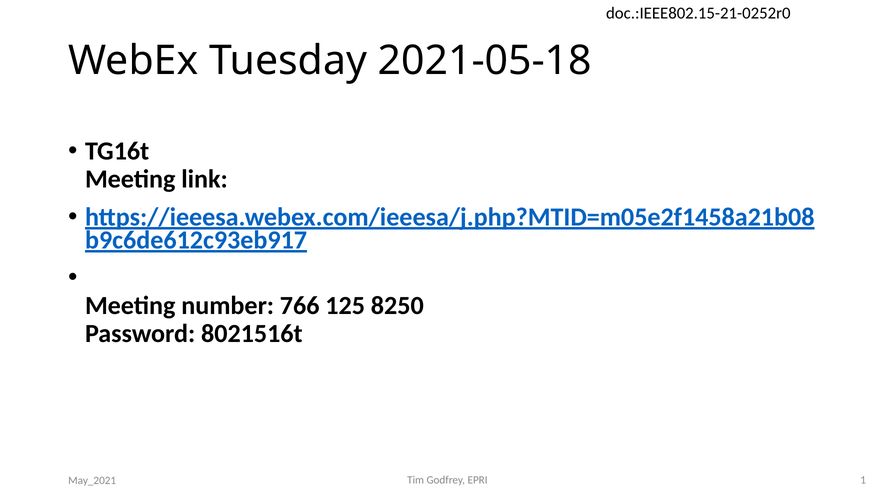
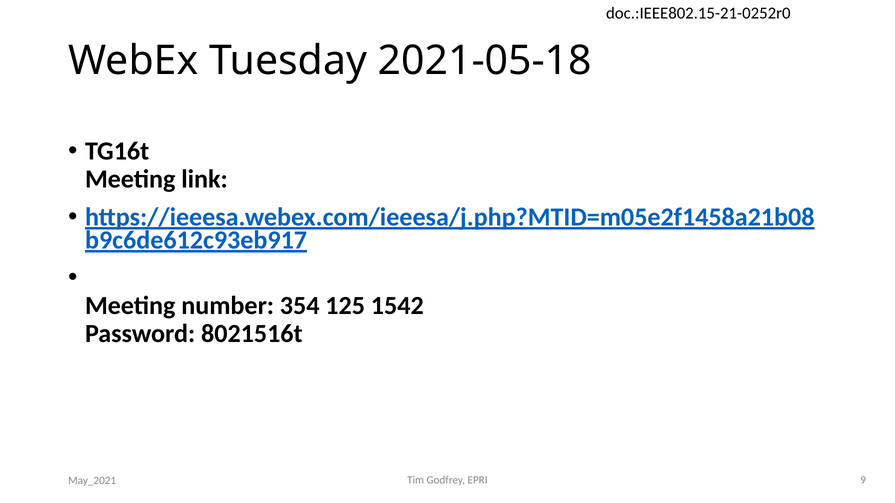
766: 766 -> 354
8250: 8250 -> 1542
1: 1 -> 9
